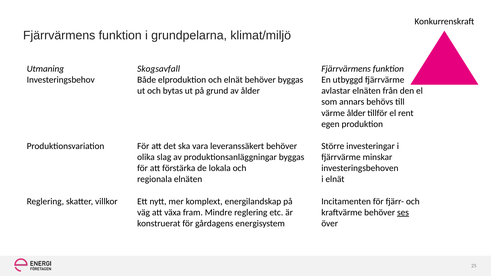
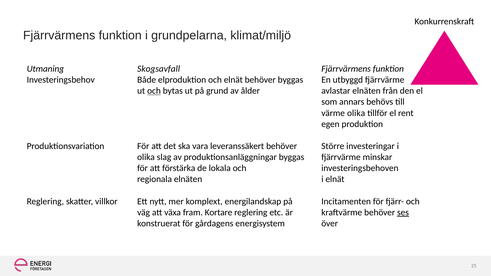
och at (154, 91) underline: none -> present
värme ålder: ålder -> olika
Mindre: Mindre -> Kortare
